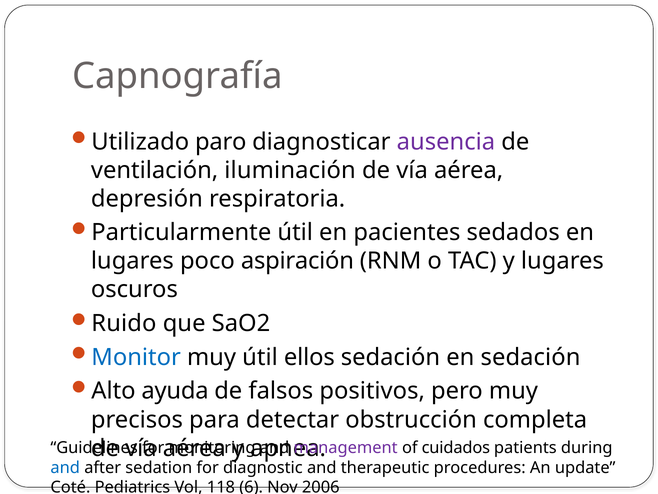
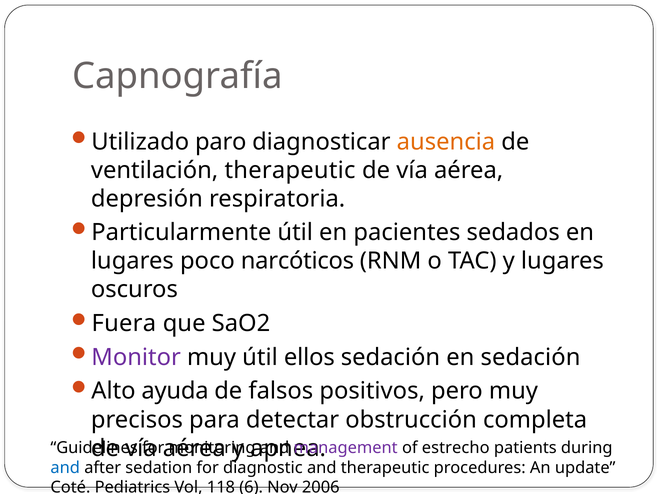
ausencia colour: purple -> orange
ventilación iluminación: iluminación -> therapeutic
aspiración: aspiración -> narcóticos
Ruido: Ruido -> Fuera
Monitor colour: blue -> purple
cuidados: cuidados -> estrecho
